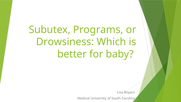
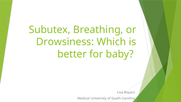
Programs: Programs -> Breathing
